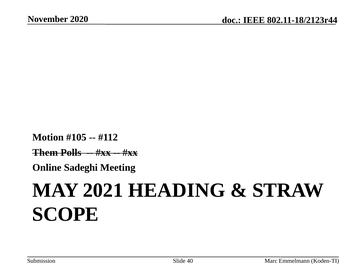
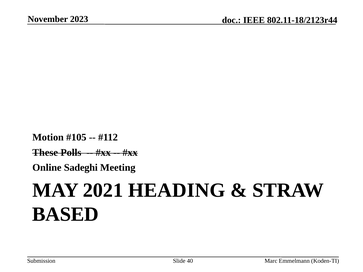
2020: 2020 -> 2023
Them: Them -> These
SCOPE: SCOPE -> BASED
